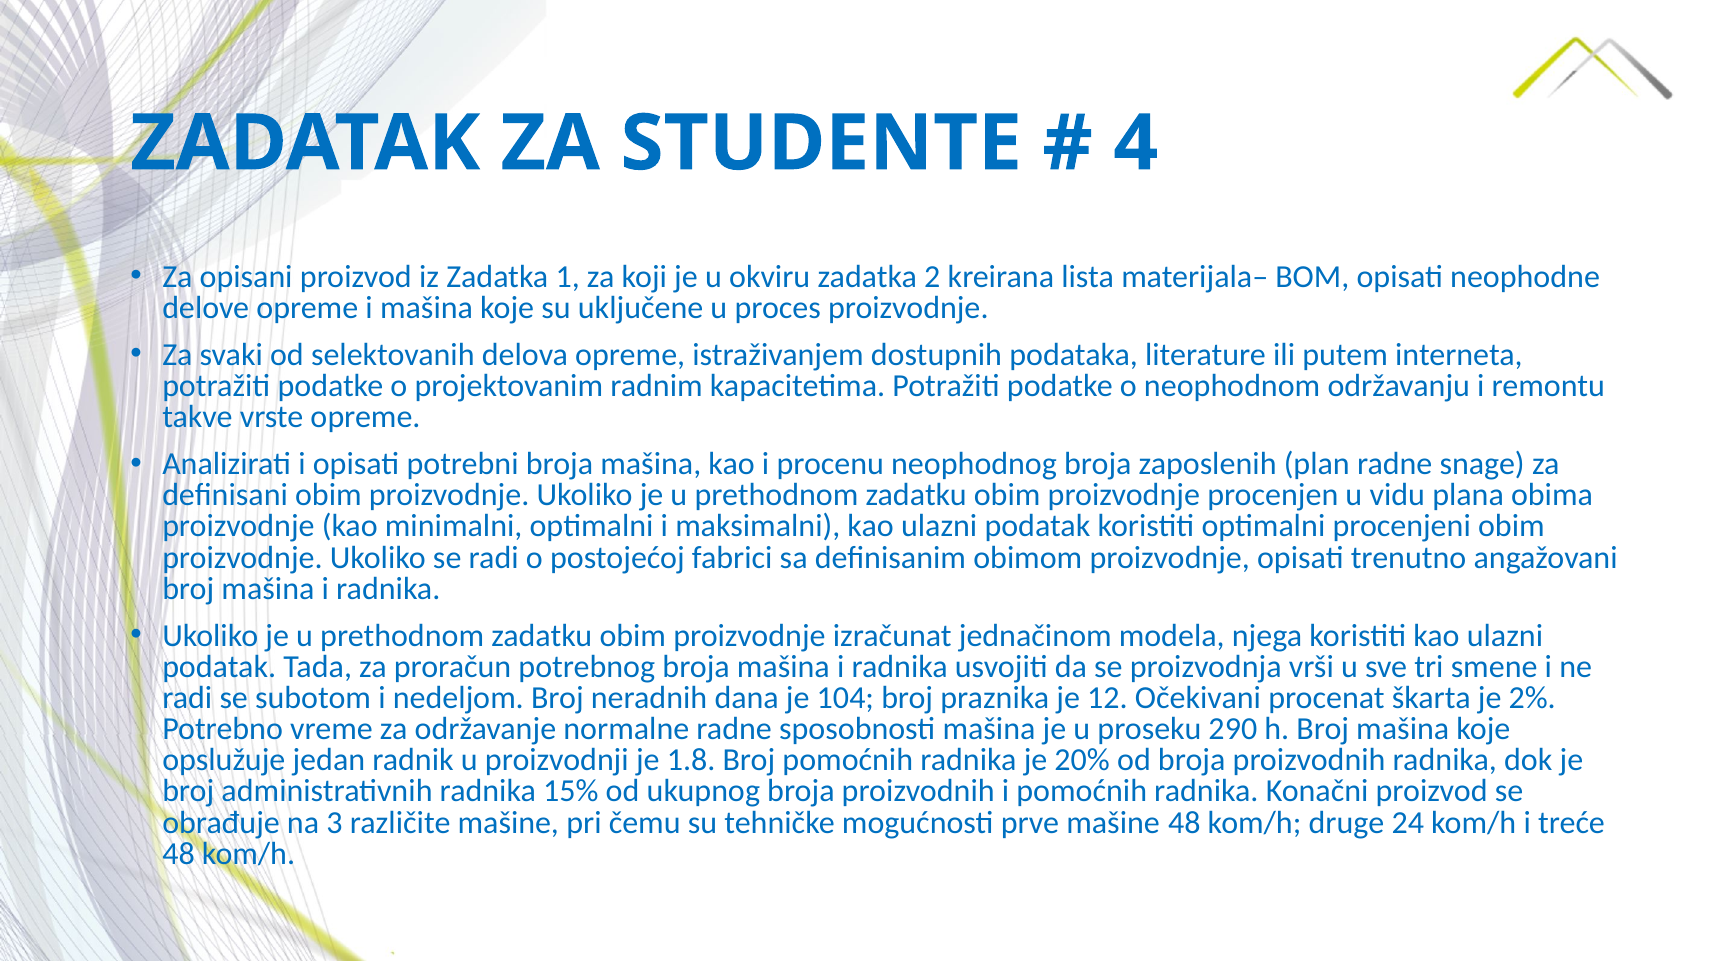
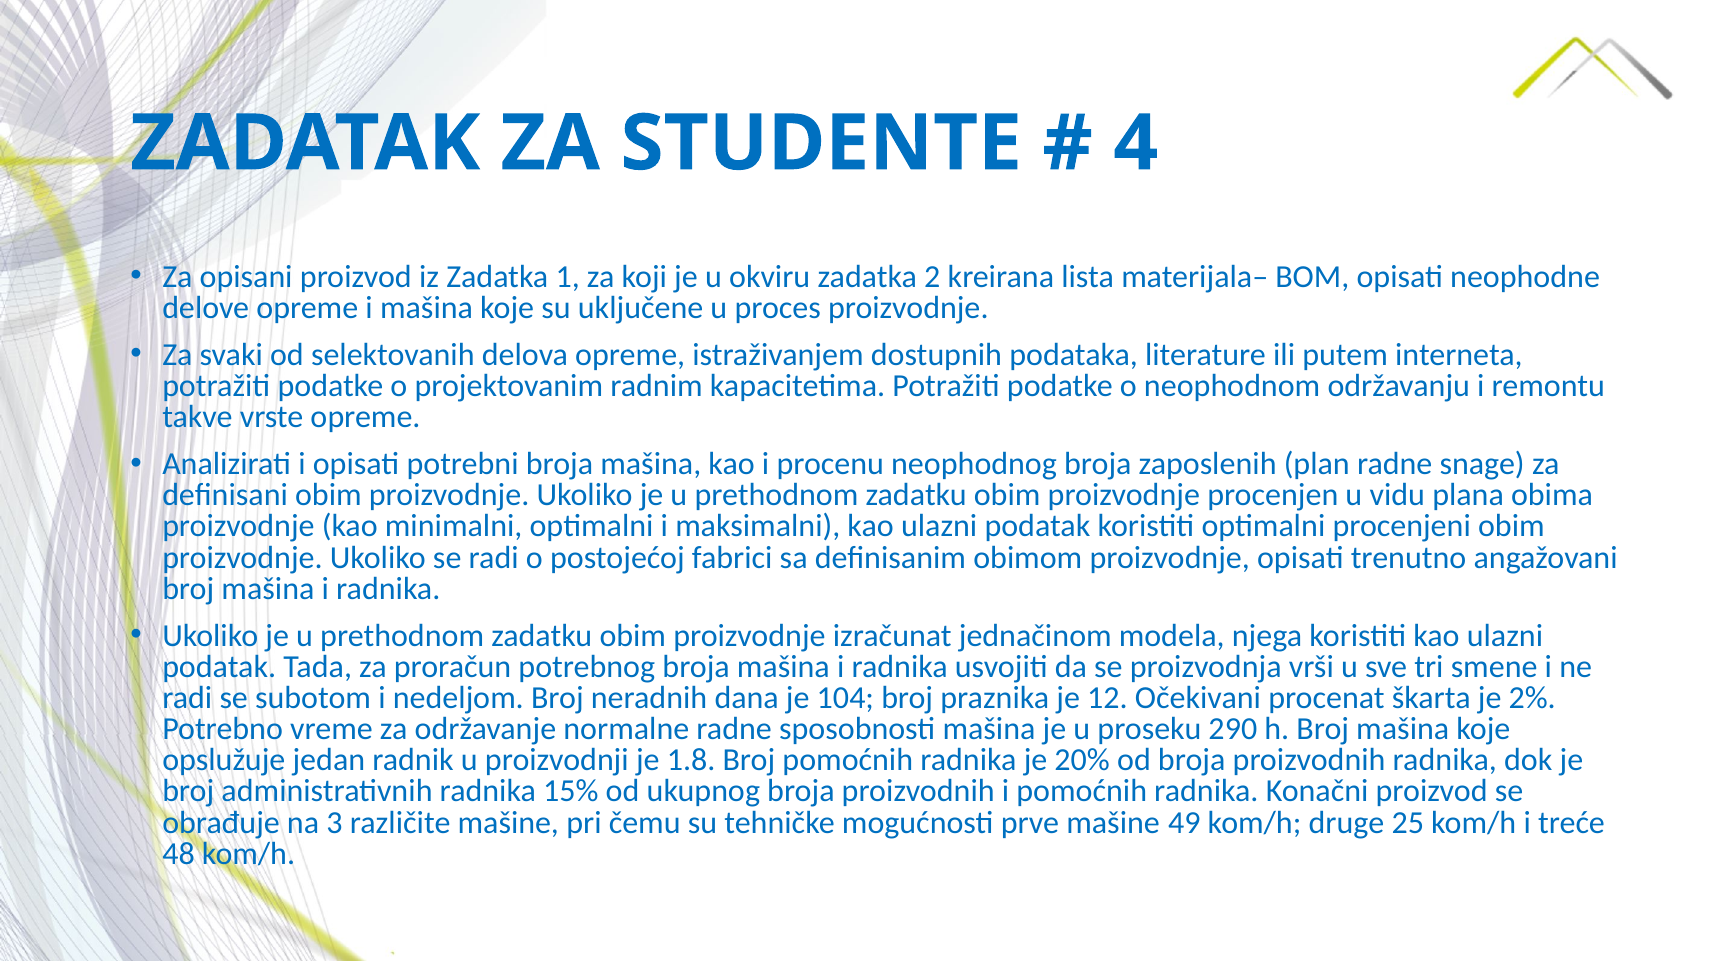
mašine 48: 48 -> 49
24: 24 -> 25
